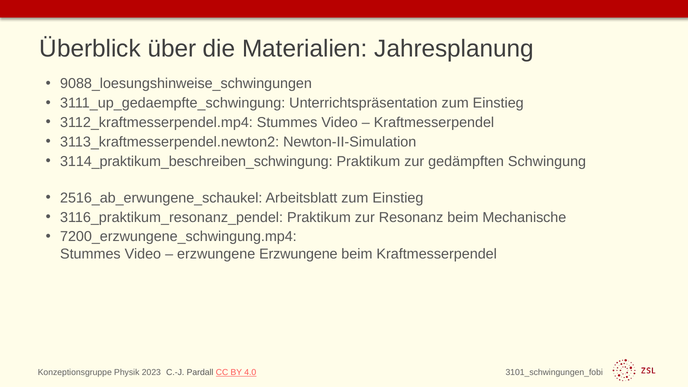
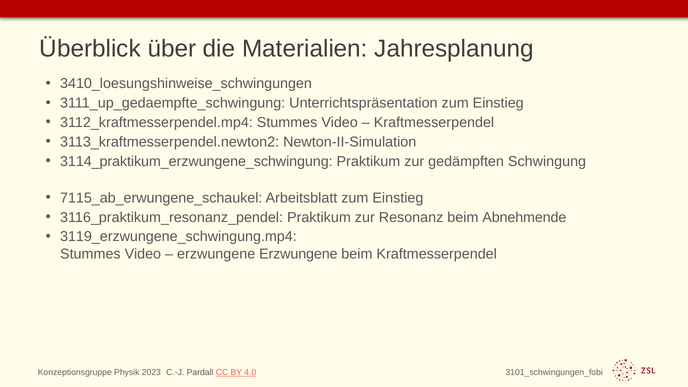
9088_loesungshinweise_schwingungen: 9088_loesungshinweise_schwingungen -> 3410_loesungshinweise_schwingungen
3114_praktikum_beschreiben_schwingung: 3114_praktikum_beschreiben_schwingung -> 3114_praktikum_erzwungene_schwingung
2516_ab_erwungene_schaukel: 2516_ab_erwungene_schaukel -> 7115_ab_erwungene_schaukel
Mechanische: Mechanische -> Abnehmende
7200_erzwungene_schwingung.mp4: 7200_erzwungene_schwingung.mp4 -> 3119_erzwungene_schwingung.mp4
